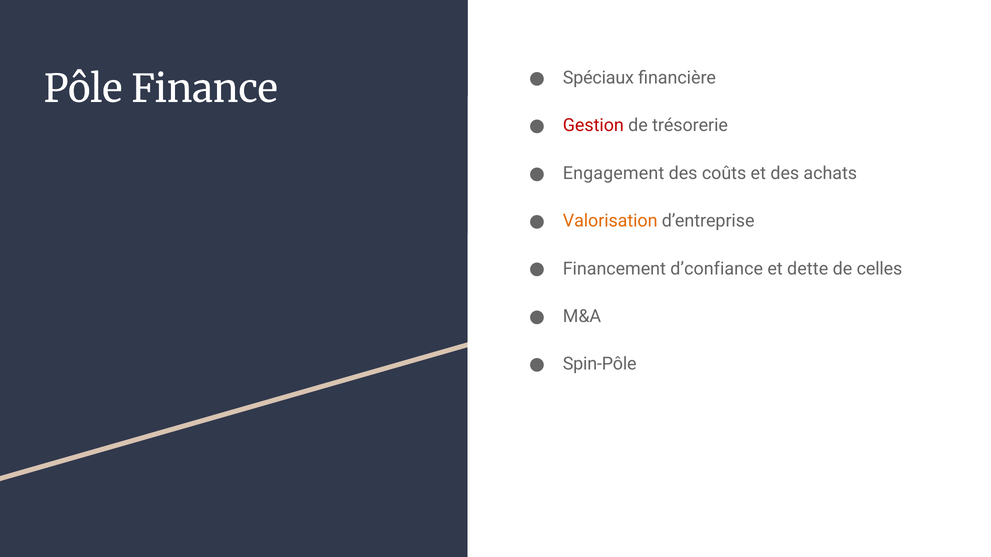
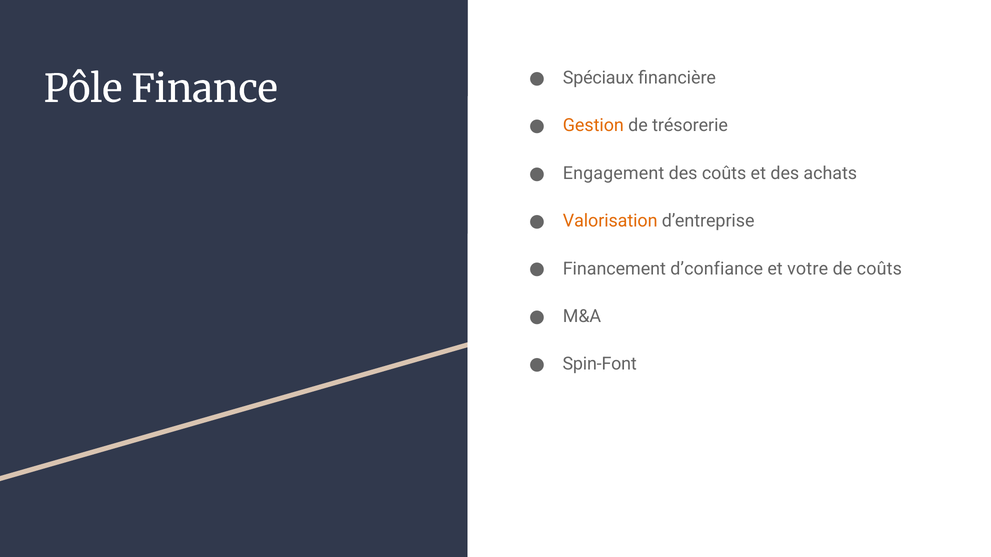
Gestion colour: red -> orange
dette: dette -> votre
de celles: celles -> coûts
Spin-Pôle: Spin-Pôle -> Spin-Font
